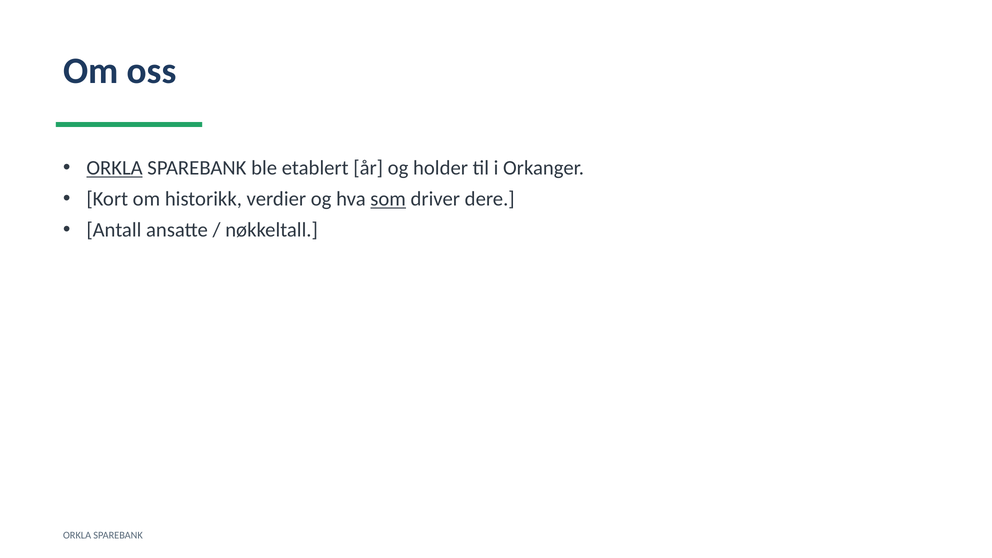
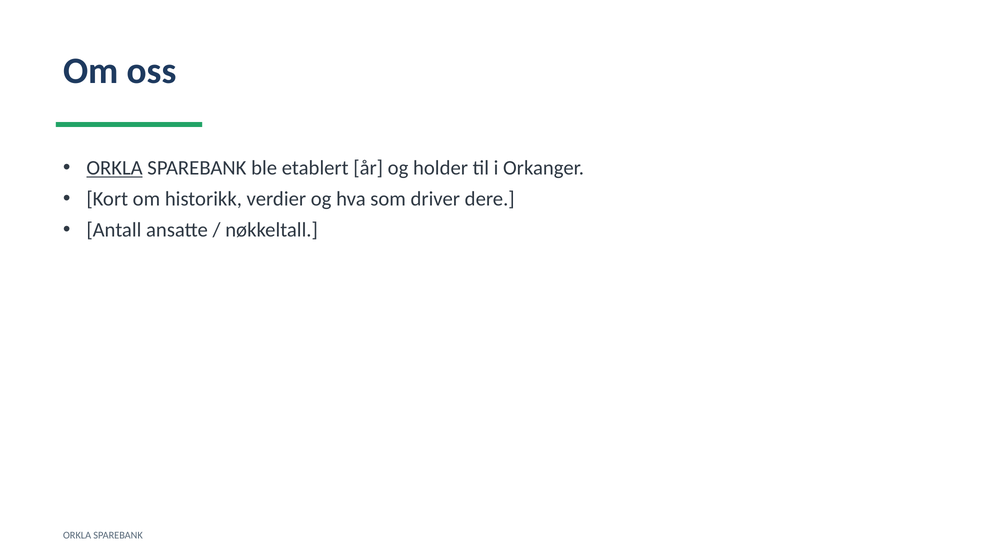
som underline: present -> none
